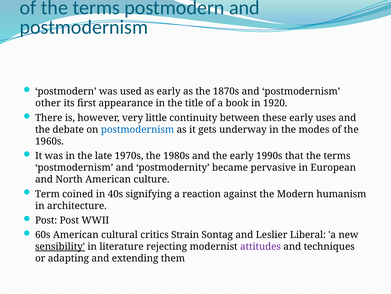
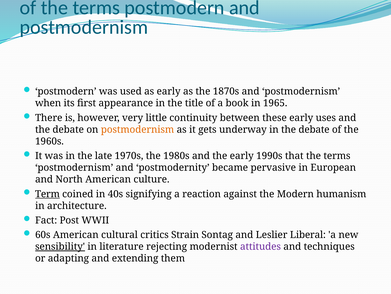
other: other -> when
1920: 1920 -> 1965
postmodernism at (138, 129) colour: blue -> orange
in the modes: modes -> debate
Term underline: none -> present
Post at (46, 220): Post -> Fact
